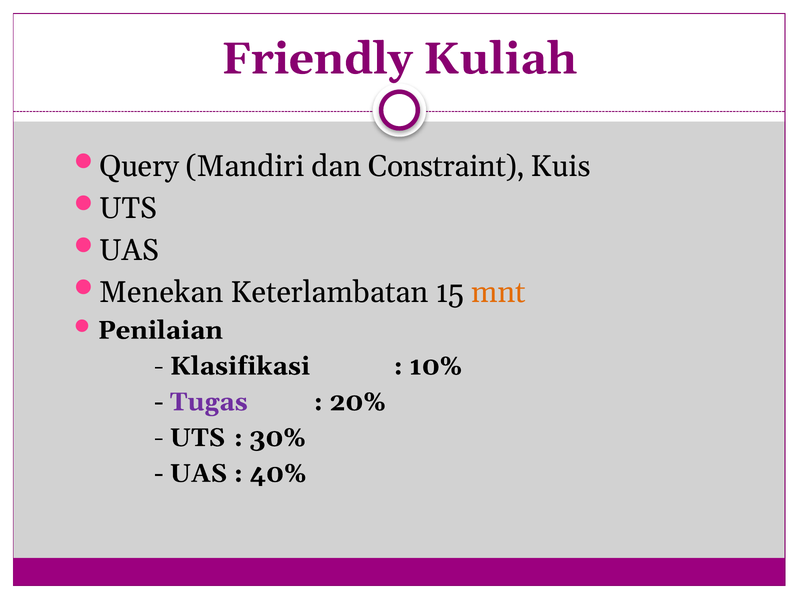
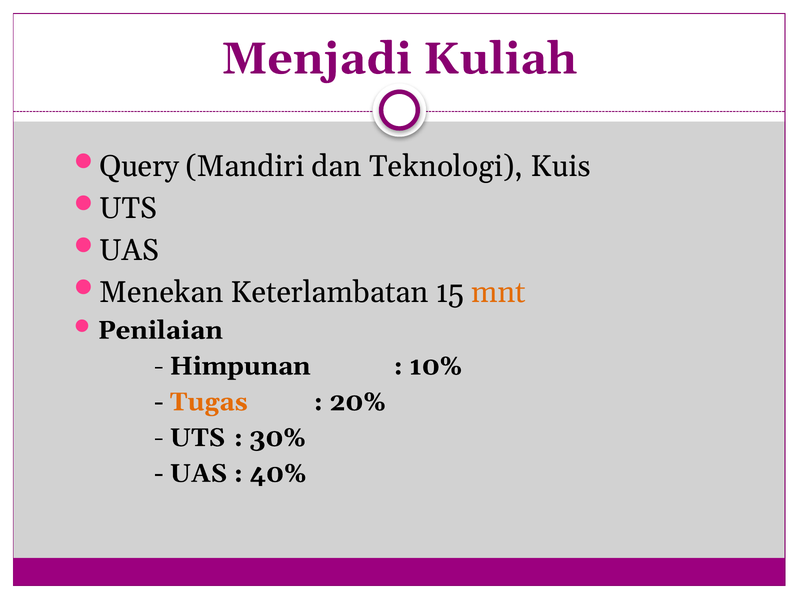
Friendly: Friendly -> Menjadi
Constraint: Constraint -> Teknologi
Klasifikasi: Klasifikasi -> Himpunan
Tugas colour: purple -> orange
